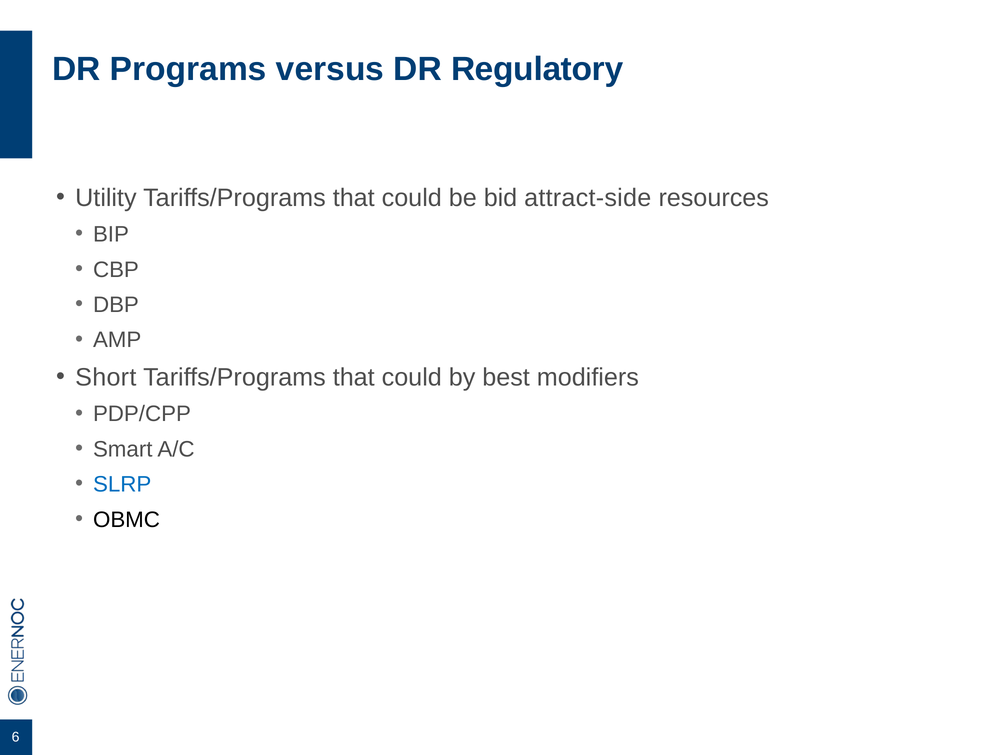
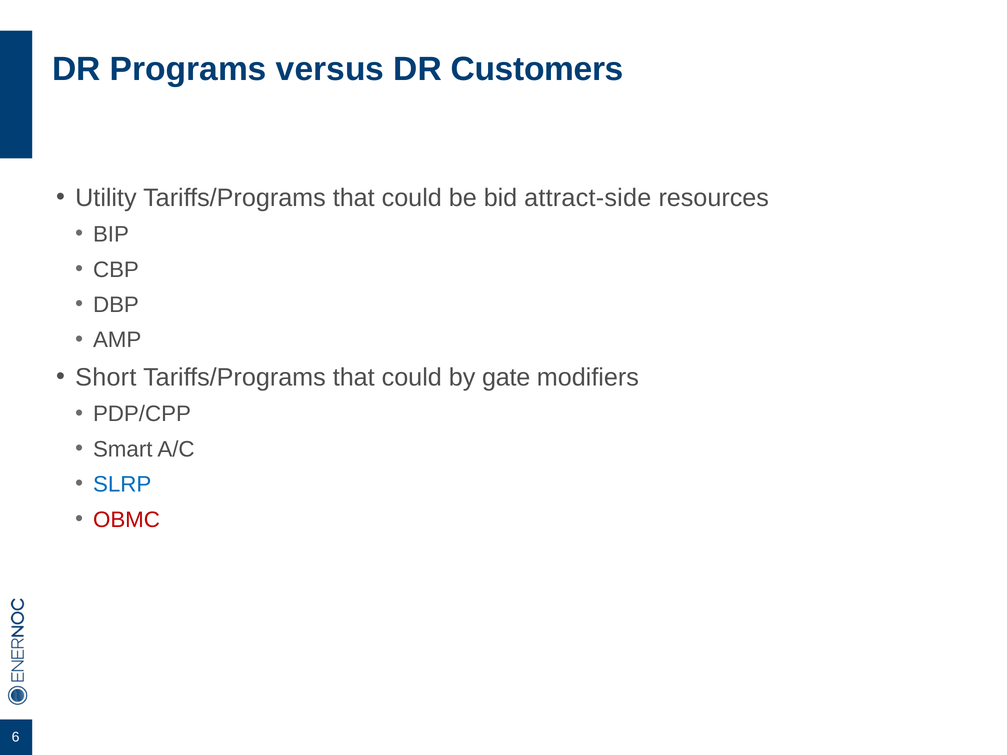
Regulatory: Regulatory -> Customers
best: best -> gate
OBMC colour: black -> red
